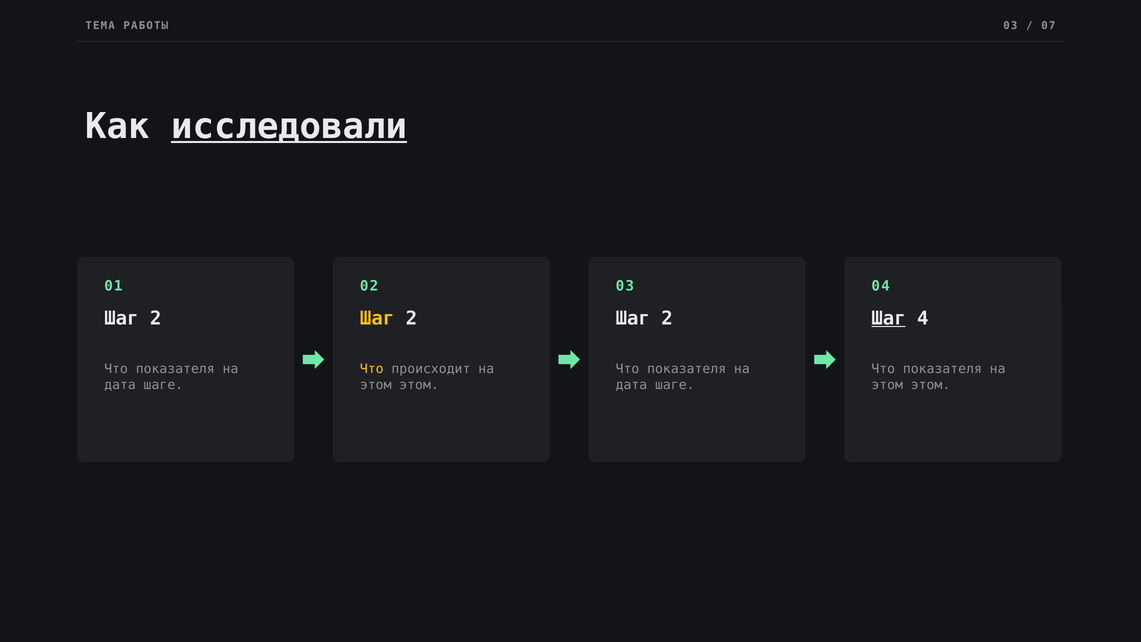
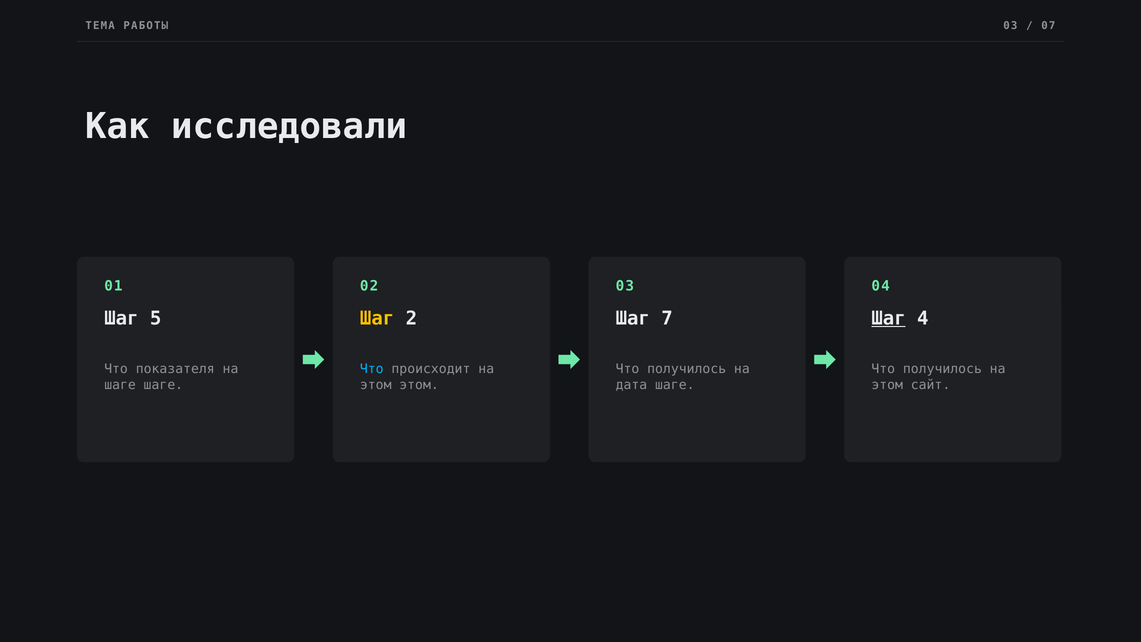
исследовали underline: present -> none
2 at (156, 318): 2 -> 5
2 at (667, 318): 2 -> 7
Что at (372, 369) colour: yellow -> light blue
показателя at (687, 369): показателя -> получилось
показателя at (942, 369): показателя -> получилось
дата at (120, 385): дата -> шаге
этом at (931, 385): этом -> сайт
